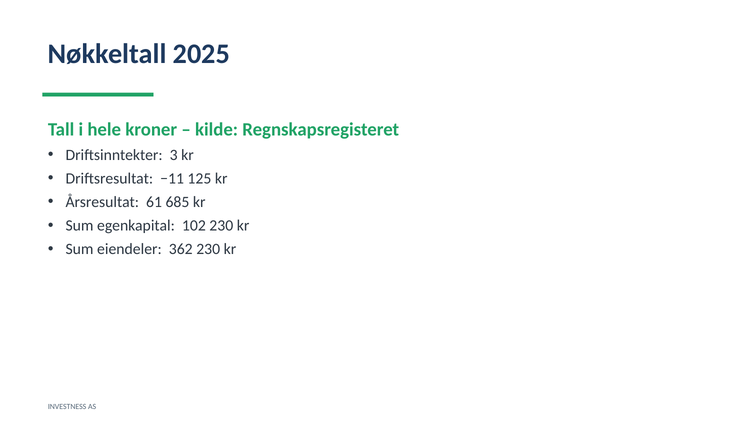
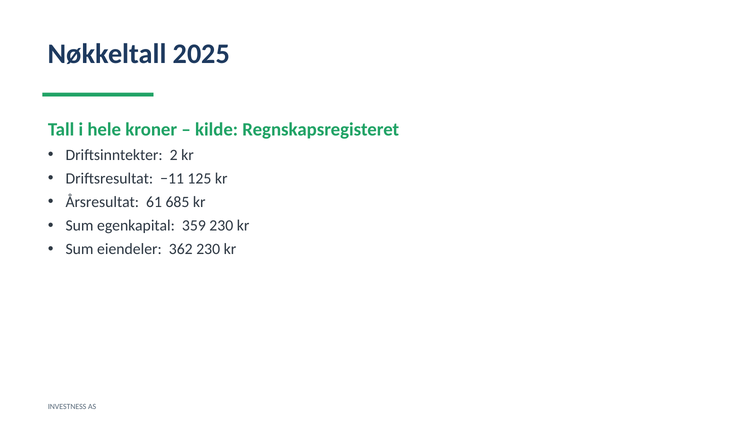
3: 3 -> 2
102: 102 -> 359
